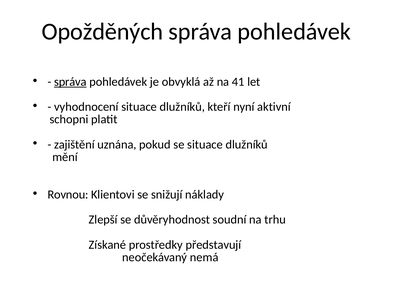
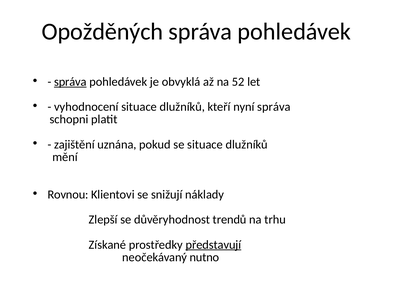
41: 41 -> 52
nyní aktivní: aktivní -> správa
soudní: soudní -> trendů
představují underline: none -> present
nemá: nemá -> nutno
